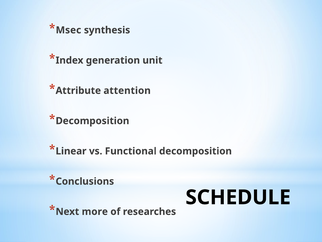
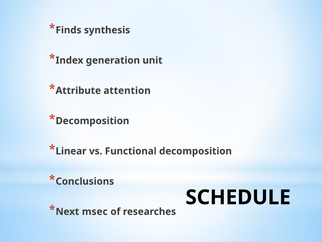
Msec: Msec -> Finds
more: more -> msec
